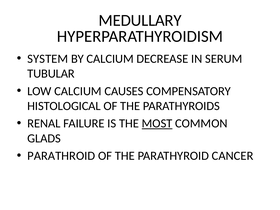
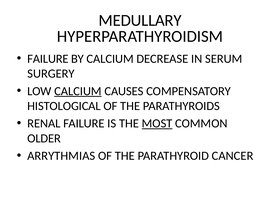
SYSTEM at (48, 59): SYSTEM -> FAILURE
TUBULAR: TUBULAR -> SURGERY
CALCIUM at (78, 91) underline: none -> present
GLADS: GLADS -> OLDER
PARATHROID: PARATHROID -> ARRYTHMIAS
